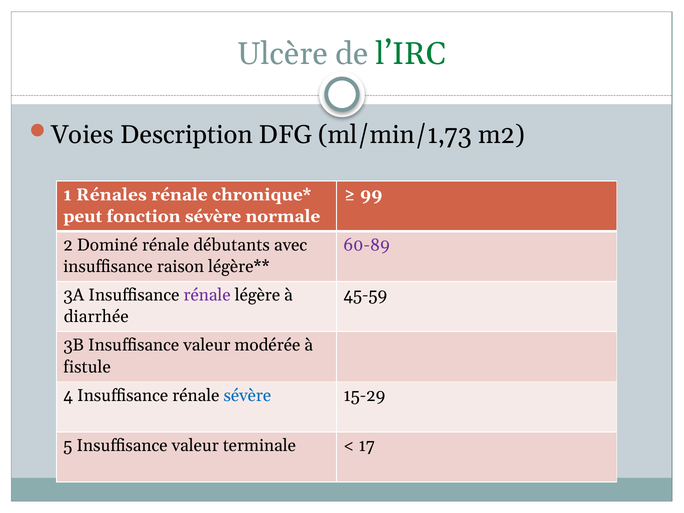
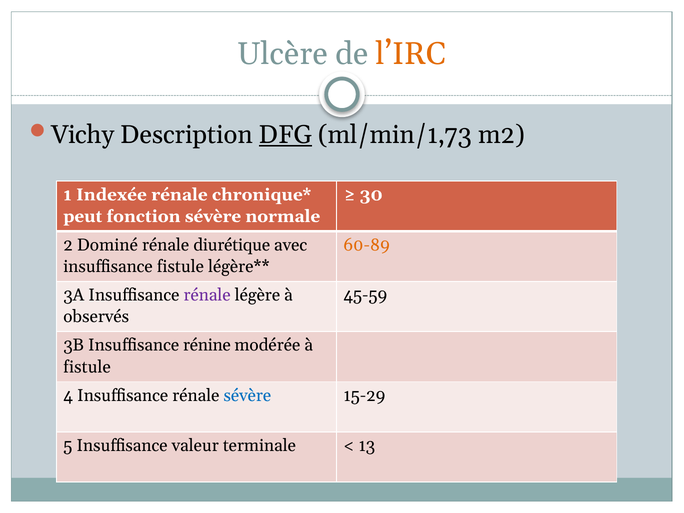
l’IRC colour: green -> orange
Voies: Voies -> Vichy
DFG underline: none -> present
Rénales: Rénales -> Indexée
99: 99 -> 30
débutants: débutants -> diurétique
60-89 colour: purple -> orange
insuffisance raison: raison -> fistule
diarrhée: diarrhée -> observés
3B Insuffisance valeur: valeur -> rénine
17: 17 -> 13
